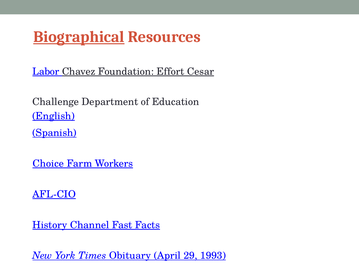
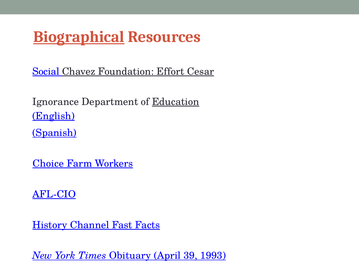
Labor: Labor -> Social
Challenge: Challenge -> Ignorance
Education underline: none -> present
29: 29 -> 39
